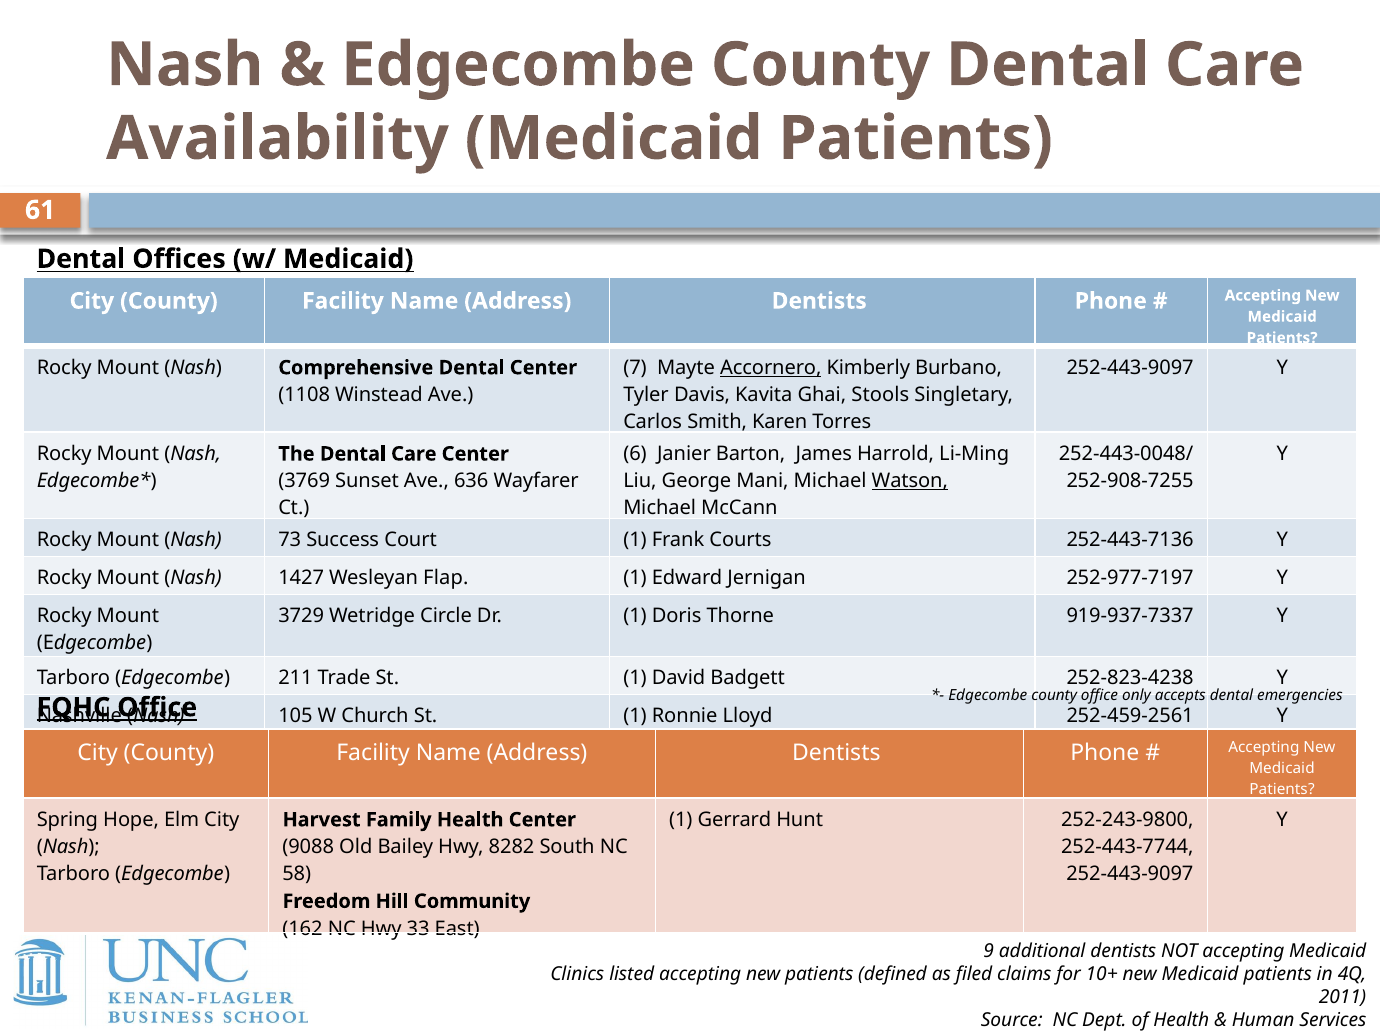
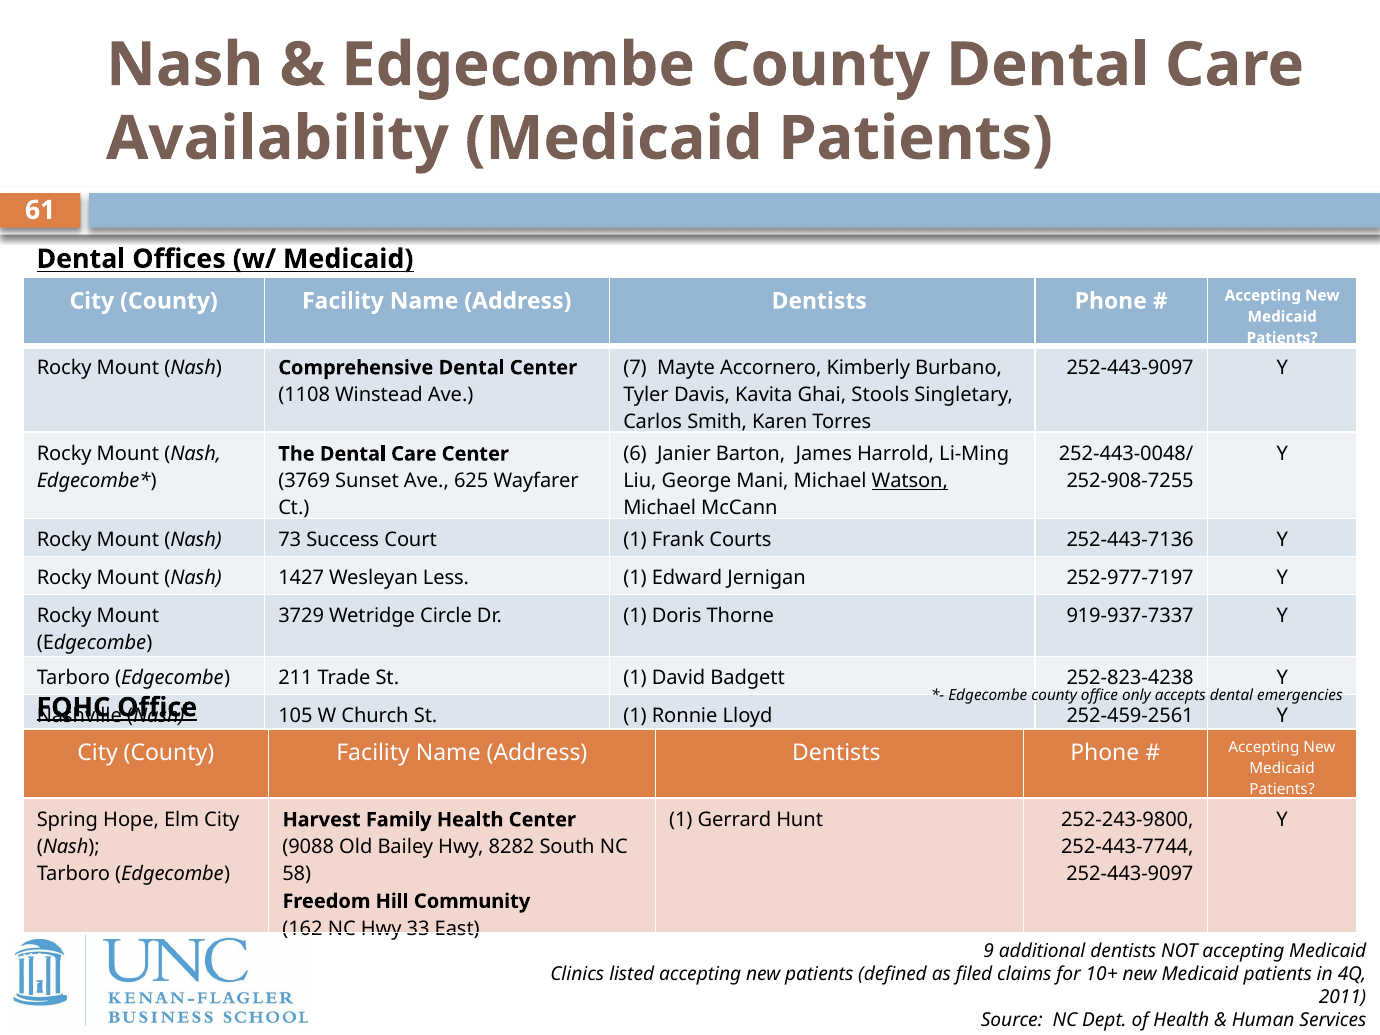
Accornero underline: present -> none
636: 636 -> 625
Flap: Flap -> Less
